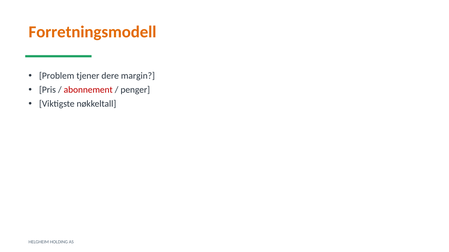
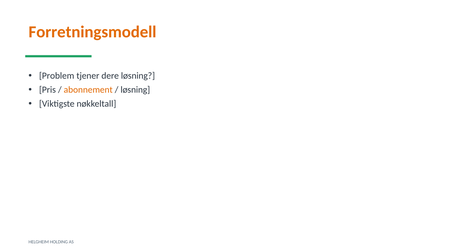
dere margin: margin -> løsning
abonnement colour: red -> orange
penger at (135, 90): penger -> løsning
